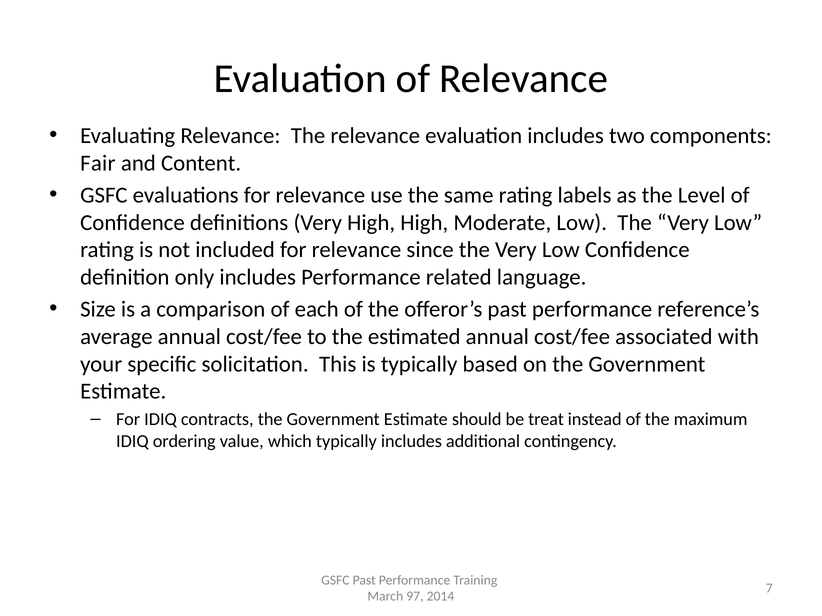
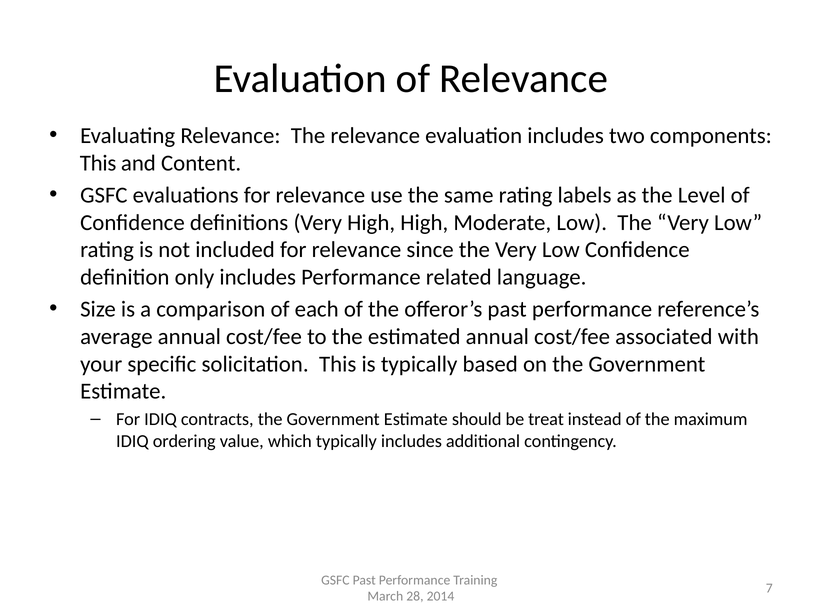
Fair at (98, 163): Fair -> This
97: 97 -> 28
